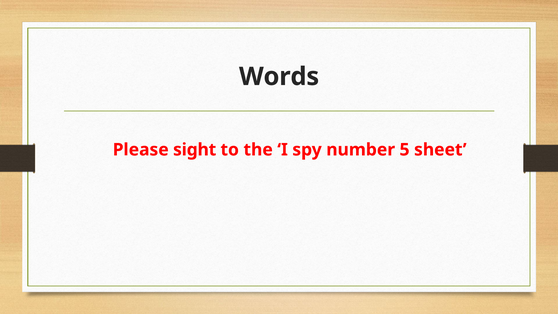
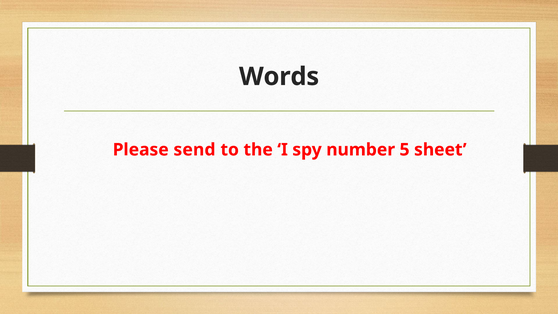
sight: sight -> send
